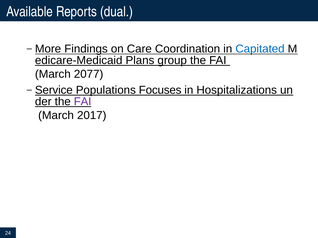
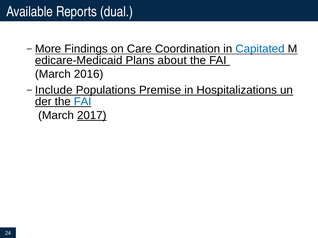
group: group -> about
2077: 2077 -> 2016
Service: Service -> Include
Focuses: Focuses -> Premise
FAI at (83, 102) colour: purple -> blue
2017 underline: none -> present
